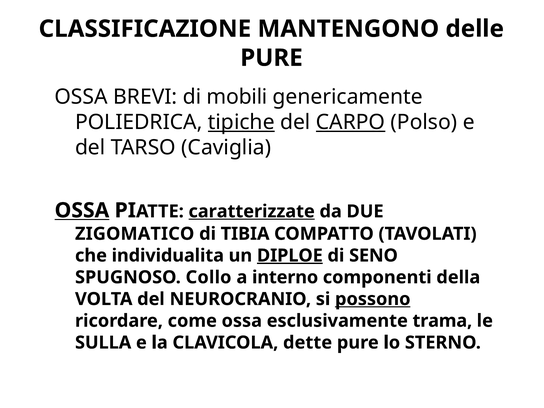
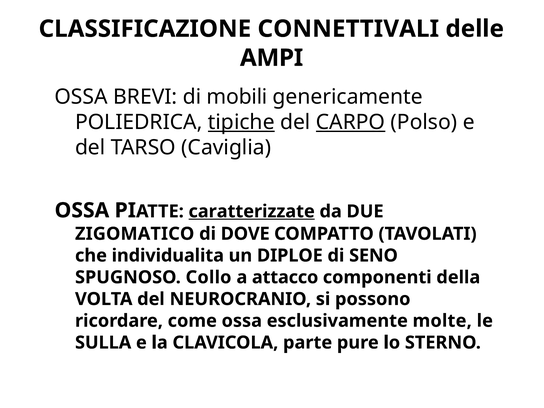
MANTENGONO: MANTENGONO -> CONNETTIVALI
PURE at (271, 58): PURE -> AMPI
OSSA at (82, 210) underline: present -> none
TIBIA: TIBIA -> DOVE
DIPLOE underline: present -> none
interno: interno -> attacco
possono underline: present -> none
trama: trama -> molte
dette: dette -> parte
